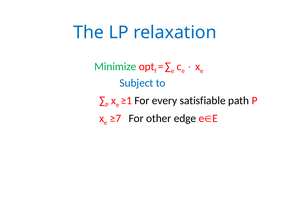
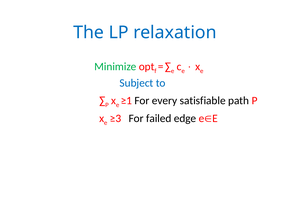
≥7: ≥7 -> ≥3
other: other -> failed
